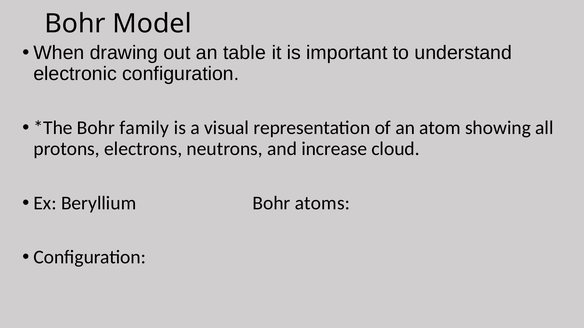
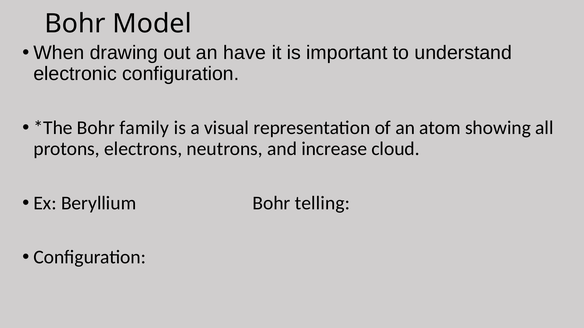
table: table -> have
atoms: atoms -> telling
